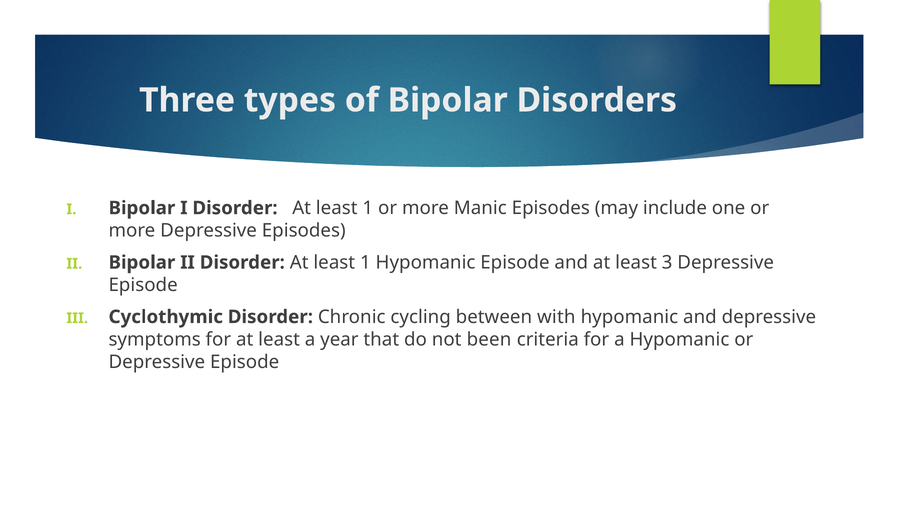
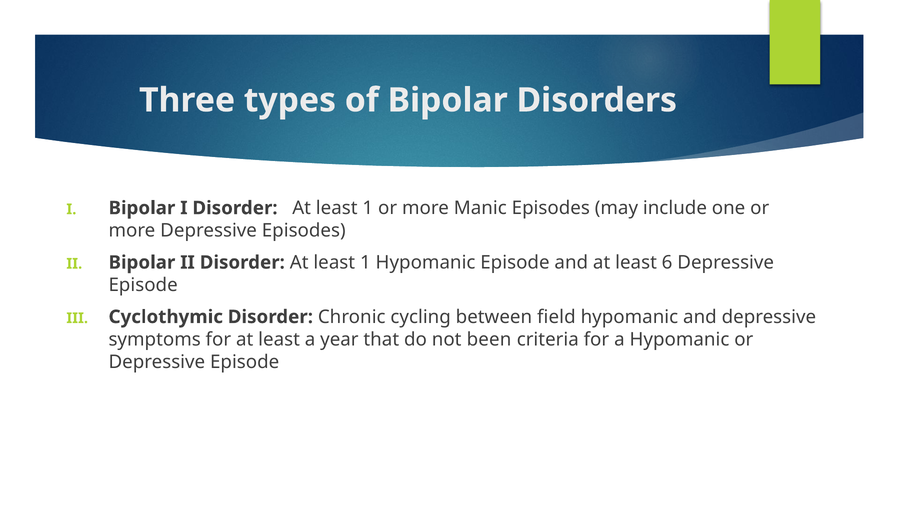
3: 3 -> 6
with: with -> field
